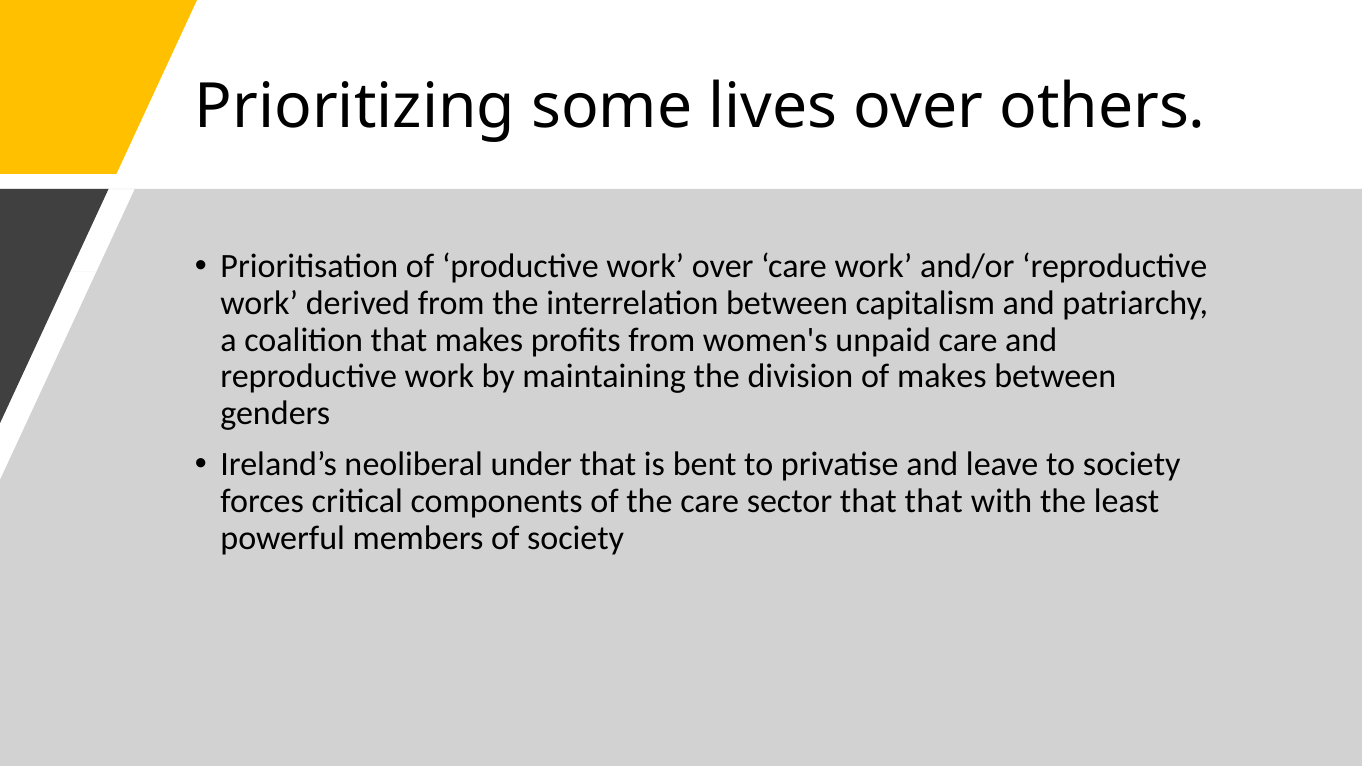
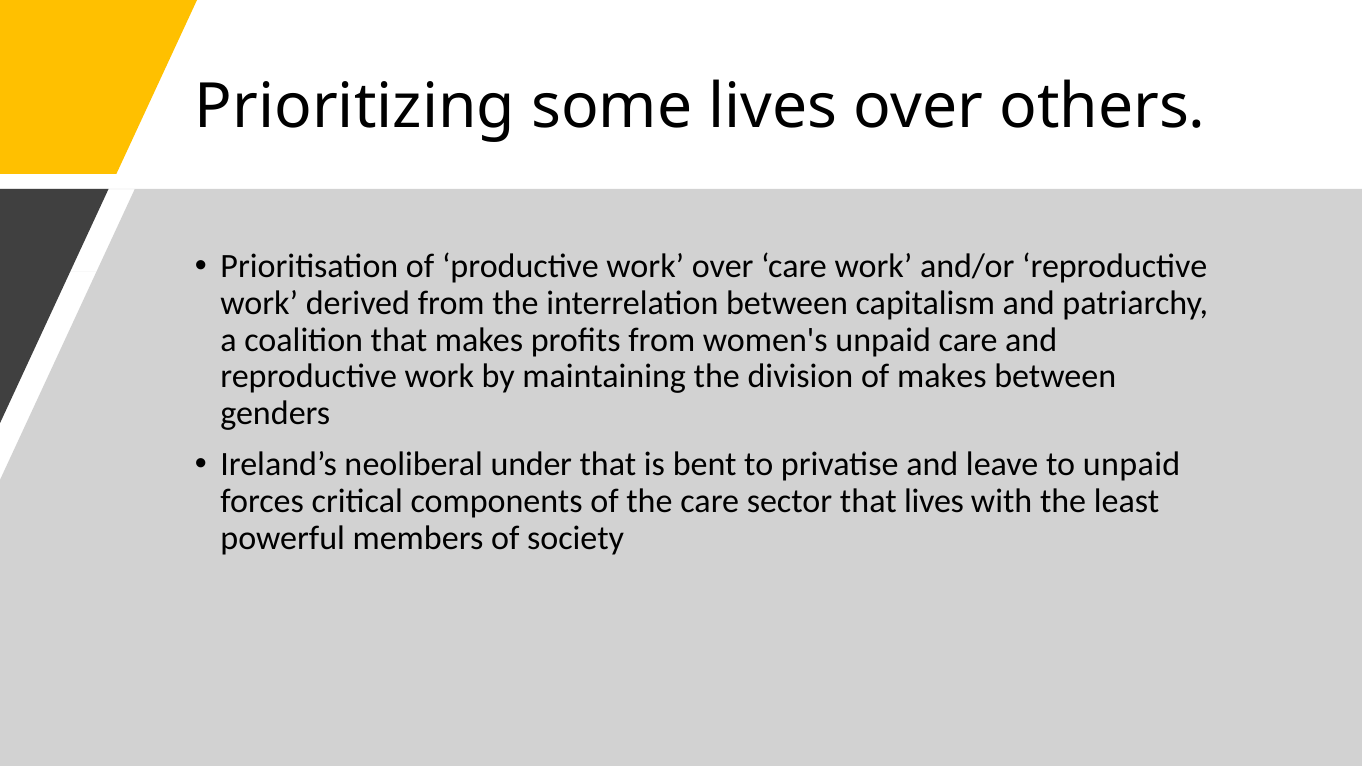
to society: society -> unpaid
that that: that -> lives
